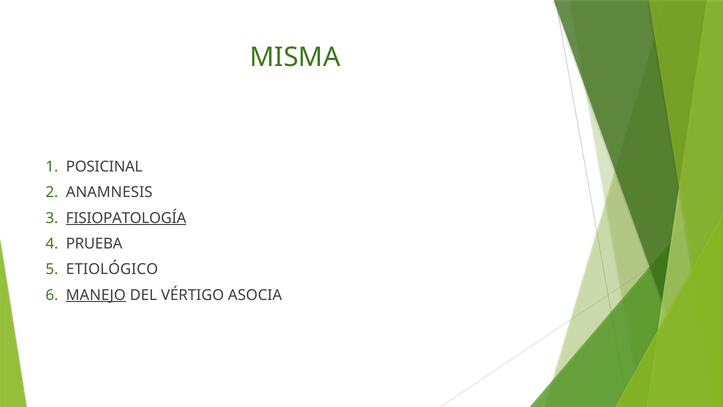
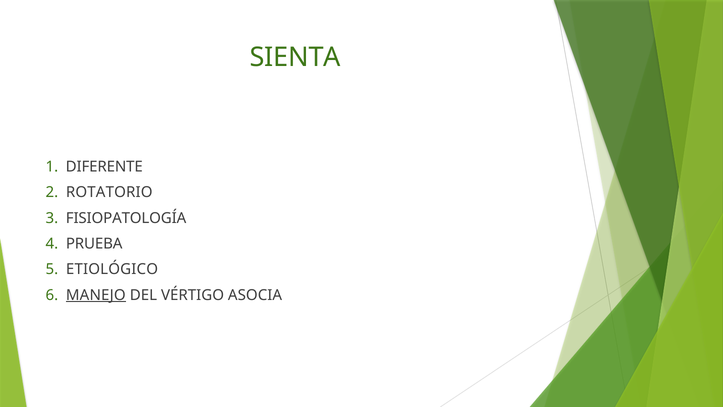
MISMA: MISMA -> SIENTA
POSICINAL: POSICINAL -> DIFERENTE
ANAMNESIS: ANAMNESIS -> ROTATORIO
FISIOPATOLOGÍA underline: present -> none
